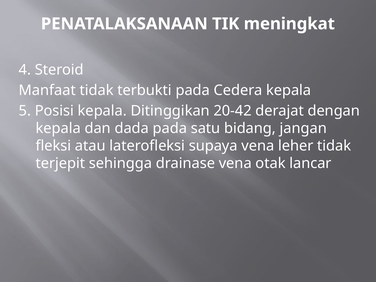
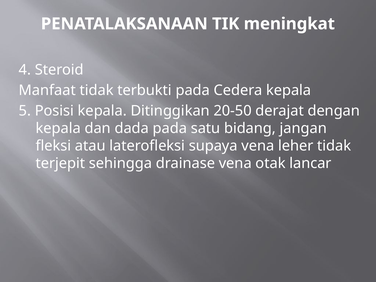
20-42: 20-42 -> 20-50
